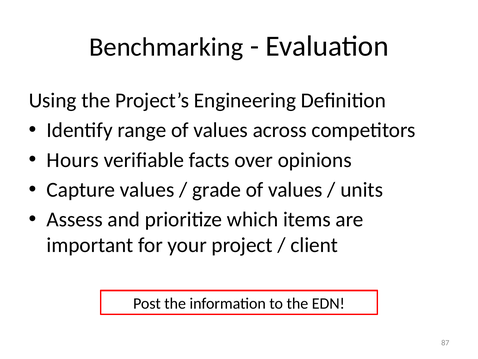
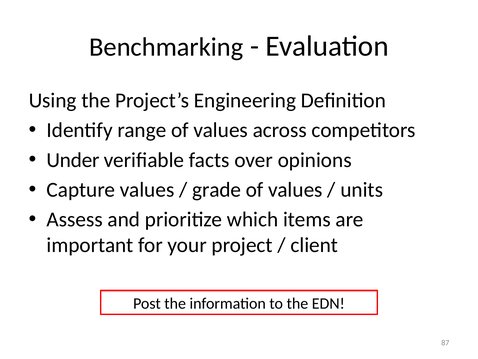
Hours: Hours -> Under
